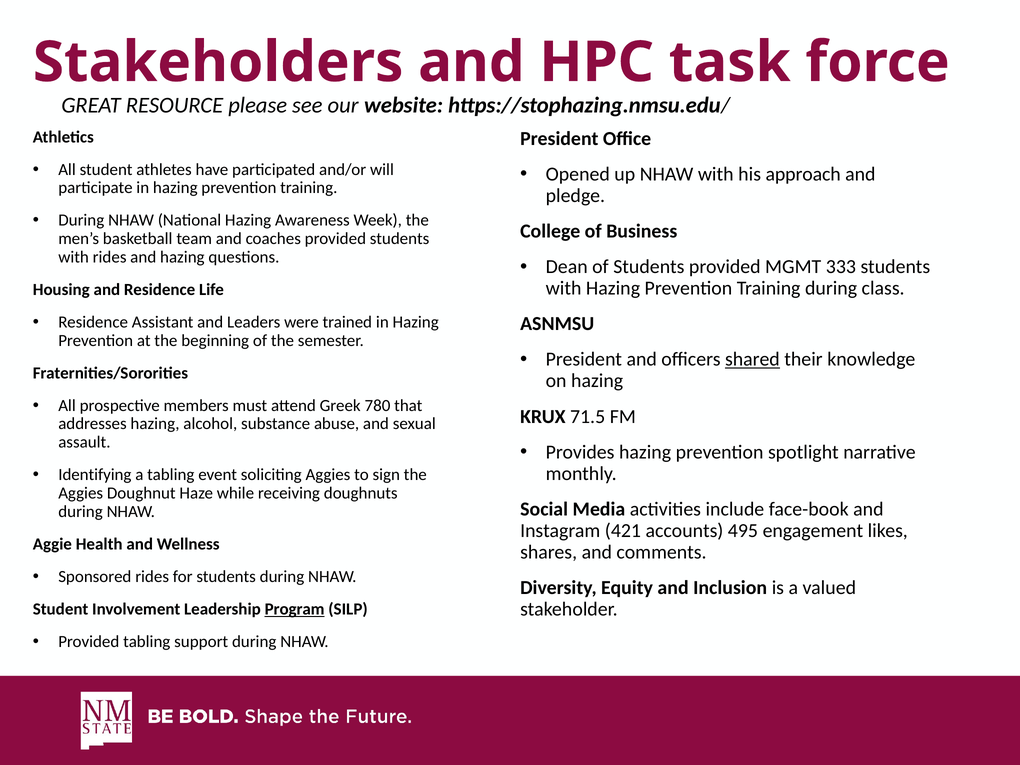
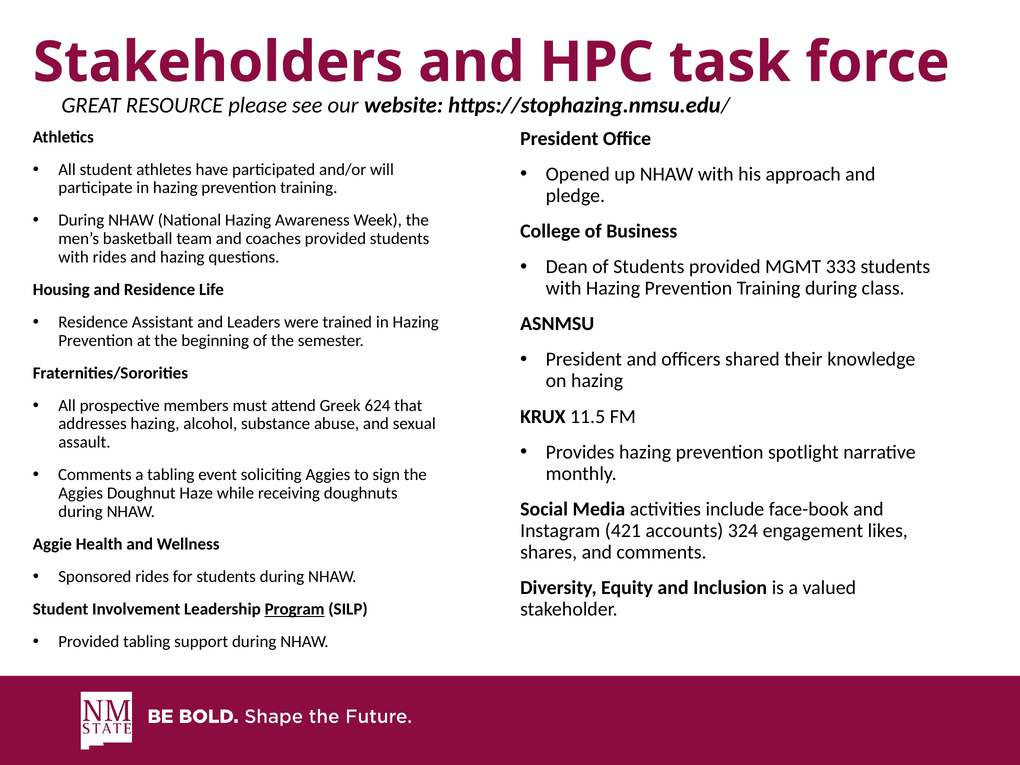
shared underline: present -> none
780: 780 -> 624
71.5: 71.5 -> 11.5
Identifying at (95, 475): Identifying -> Comments
495: 495 -> 324
